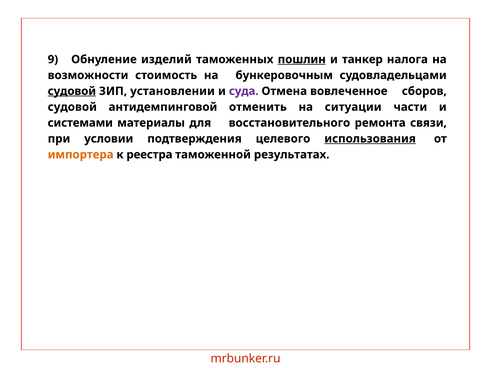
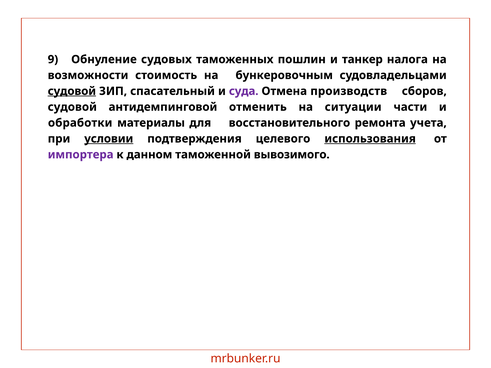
изделий: изделий -> судовых
пошлин underline: present -> none
установлении: установлении -> спасательный
вовлеченное: вовлеченное -> производств
системами: системами -> обработки
связи: связи -> учета
условии underline: none -> present
импортера colour: orange -> purple
реестра: реестра -> данном
результатах: результатах -> вывозимого
